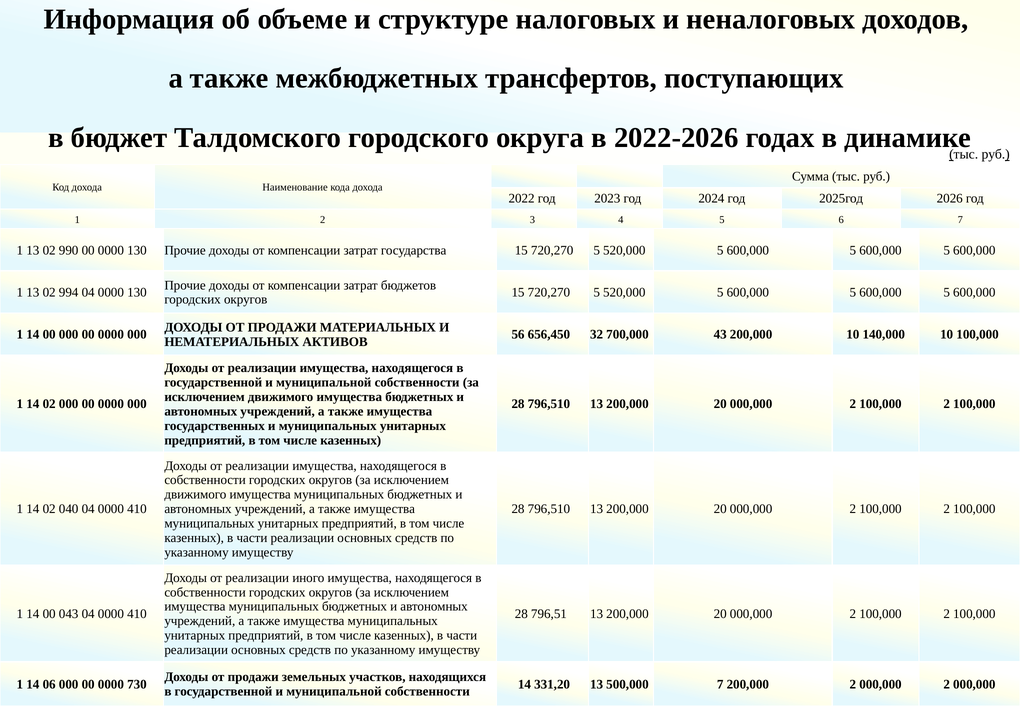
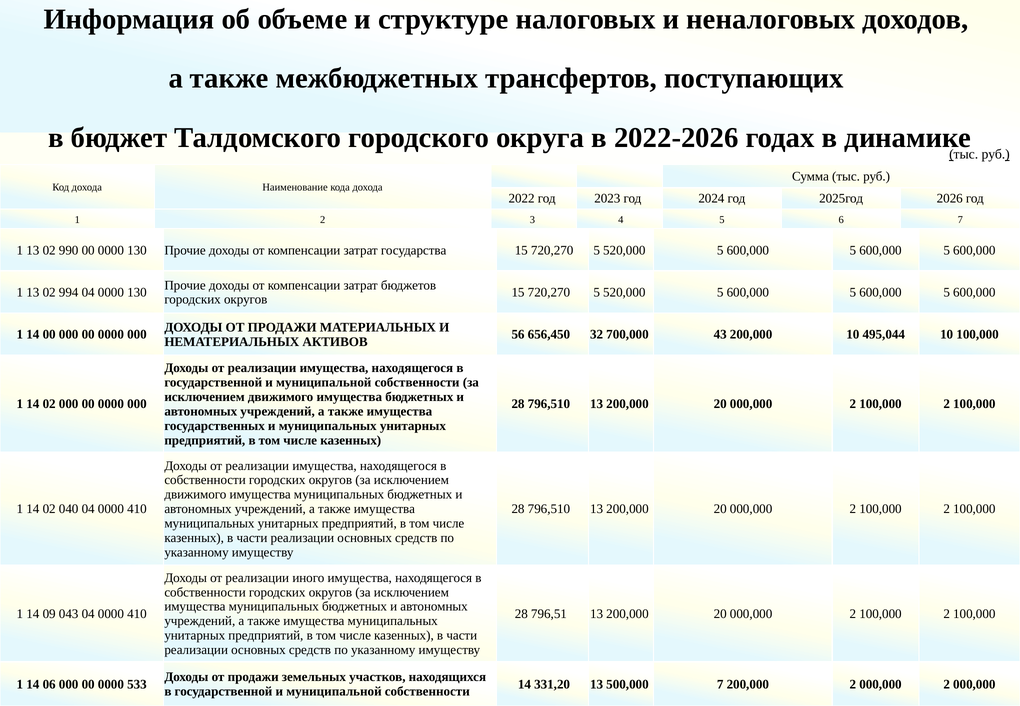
140,000: 140,000 -> 495,044
00 at (49, 614): 00 -> 09
730: 730 -> 533
